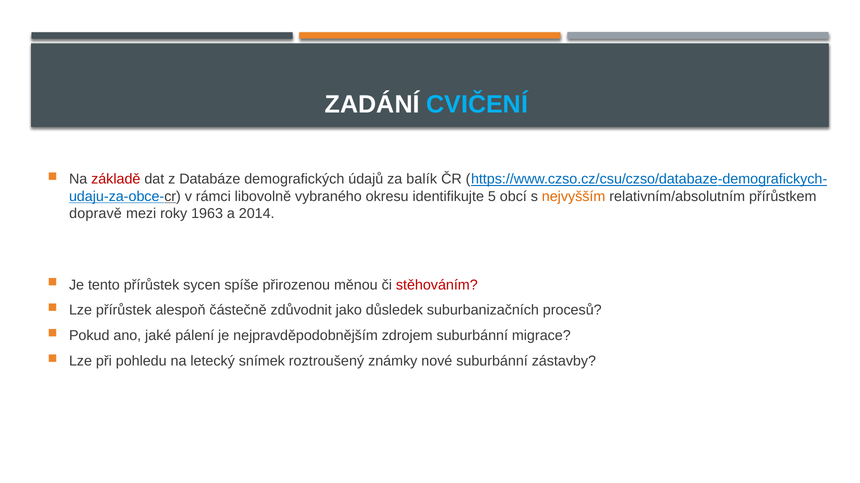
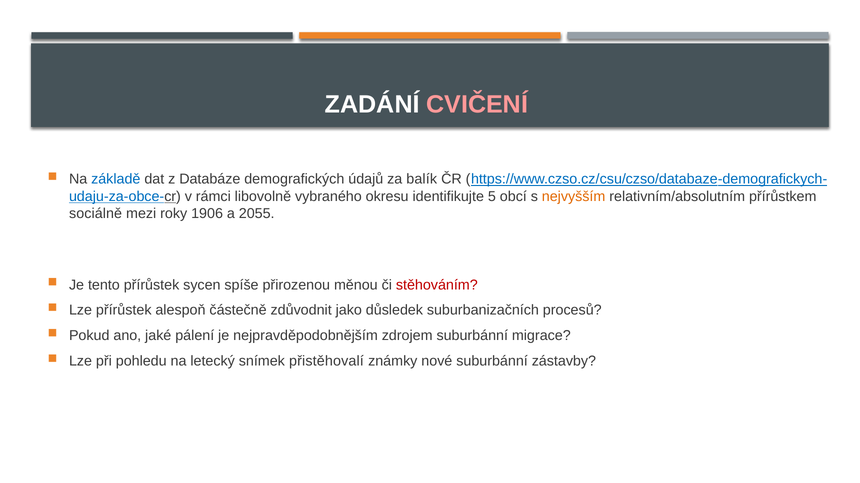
CVIČENÍ colour: light blue -> pink
základě colour: red -> blue
dopravě: dopravě -> sociálně
1963: 1963 -> 1906
2014: 2014 -> 2055
roztroušený: roztroušený -> přistěhovalí
